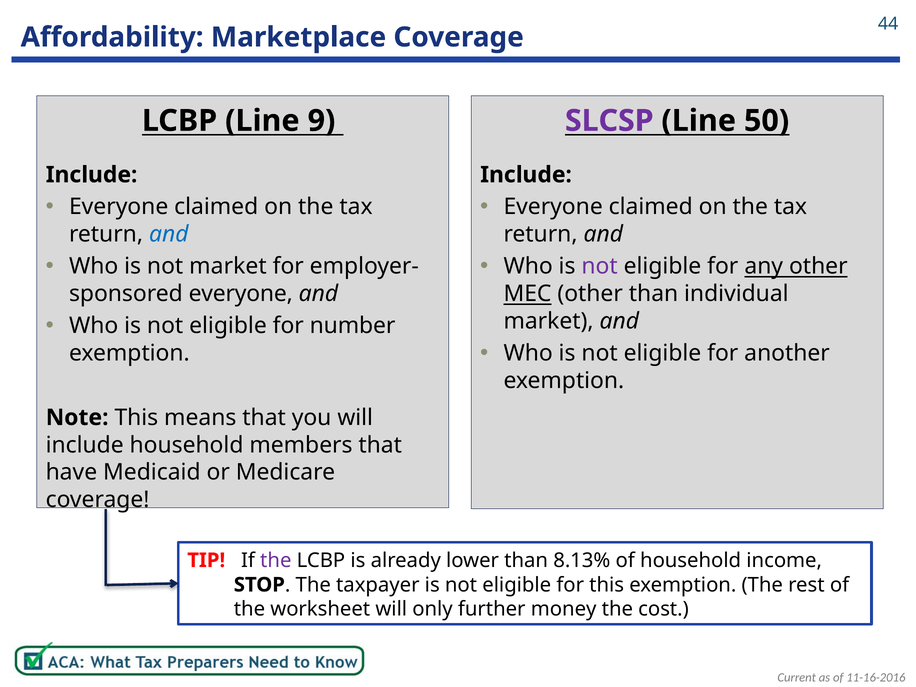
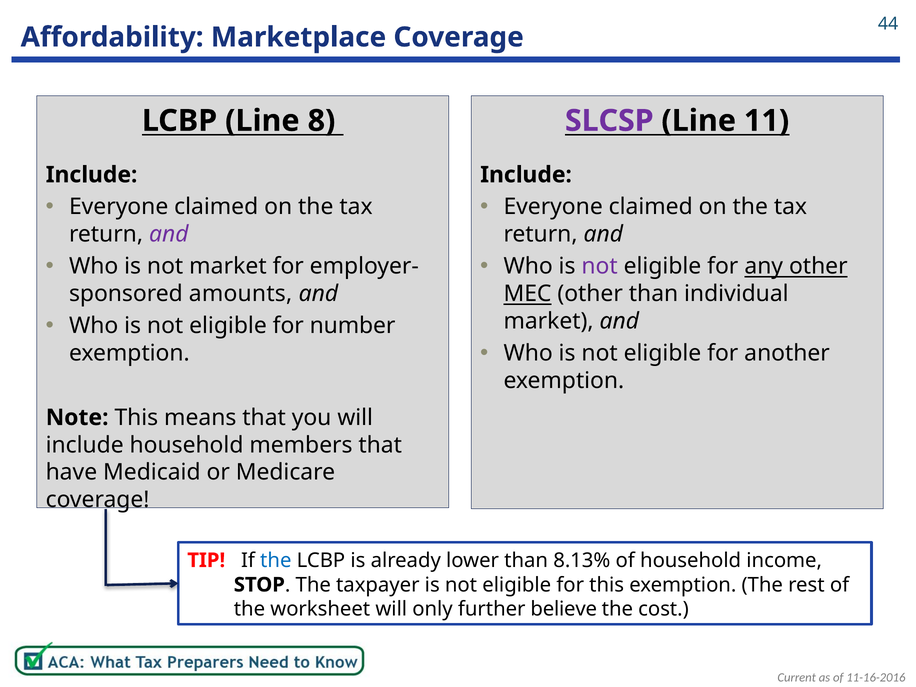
9: 9 -> 8
50: 50 -> 11
and at (169, 234) colour: blue -> purple
everyone at (241, 294): everyone -> amounts
the at (276, 560) colour: purple -> blue
money: money -> believe
